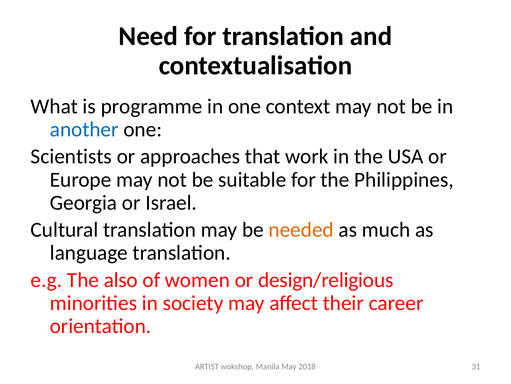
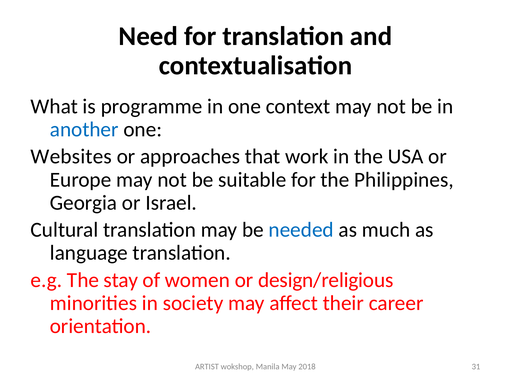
Scientists: Scientists -> Websites
needed colour: orange -> blue
also: also -> stay
